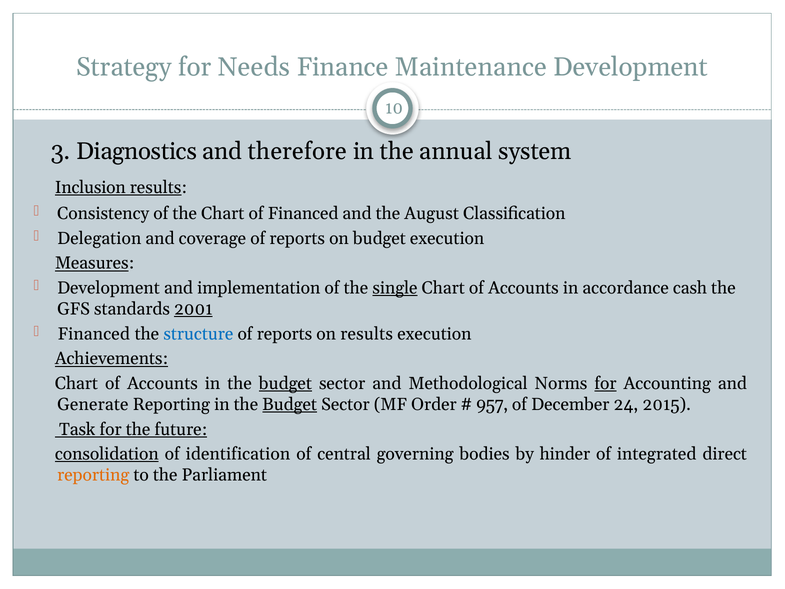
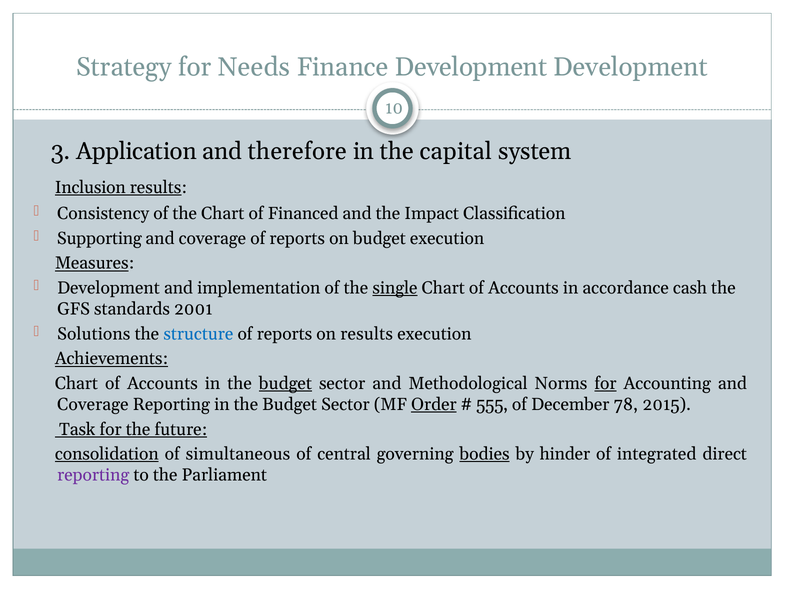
Finance Maintenance: Maintenance -> Development
Diagnostics: Diagnostics -> Application
annual: annual -> capital
August: August -> Impact
Delegation: Delegation -> Supporting
2001 underline: present -> none
Financed at (94, 334): Financed -> Solutions
Generate at (93, 404): Generate -> Coverage
Budget at (290, 404) underline: present -> none
Order underline: none -> present
957: 957 -> 555
24: 24 -> 78
identification: identification -> simultaneous
bodies underline: none -> present
reporting at (93, 475) colour: orange -> purple
